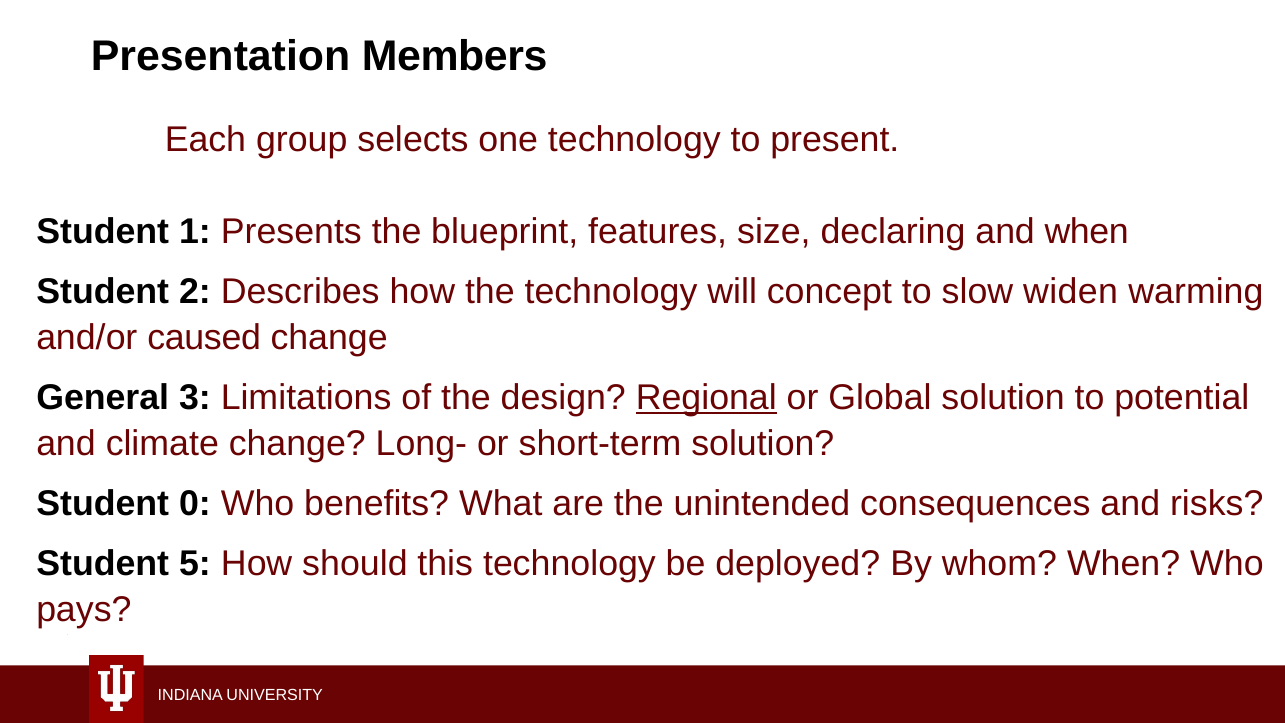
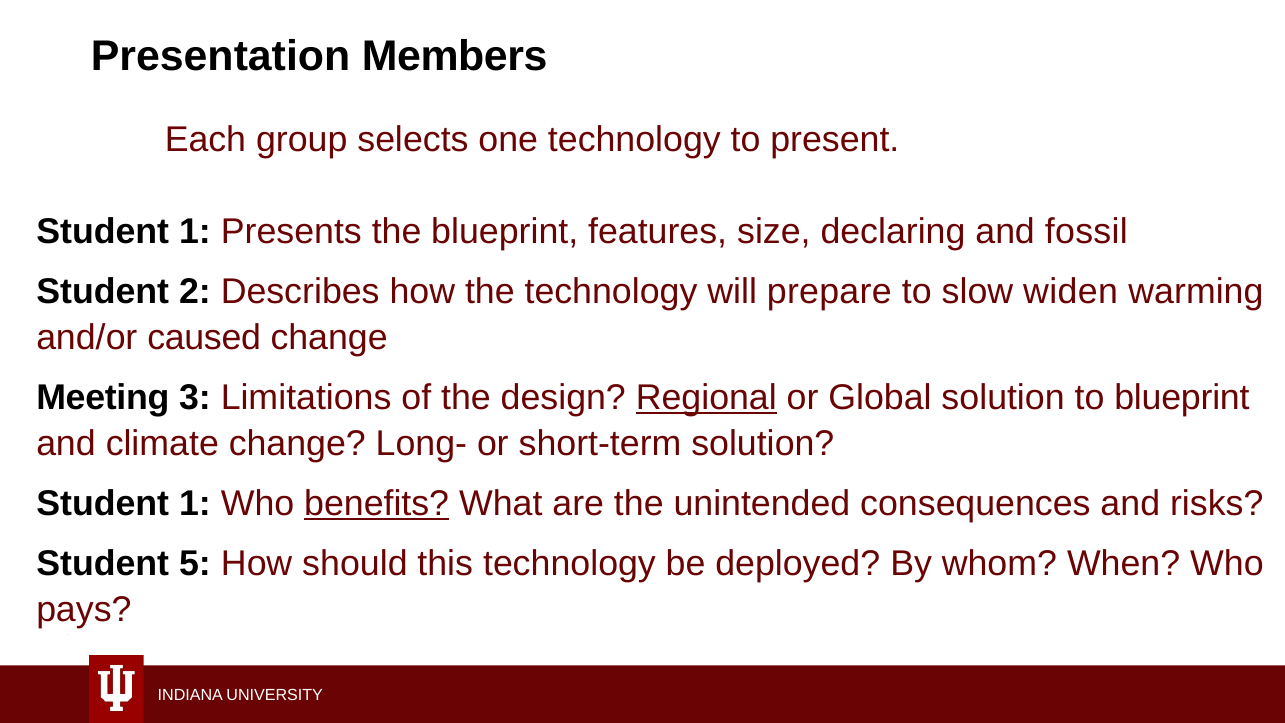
and when: when -> fossil
concept: concept -> prepare
General: General -> Meeting
to potential: potential -> blueprint
0 at (195, 503): 0 -> 1
benefits underline: none -> present
